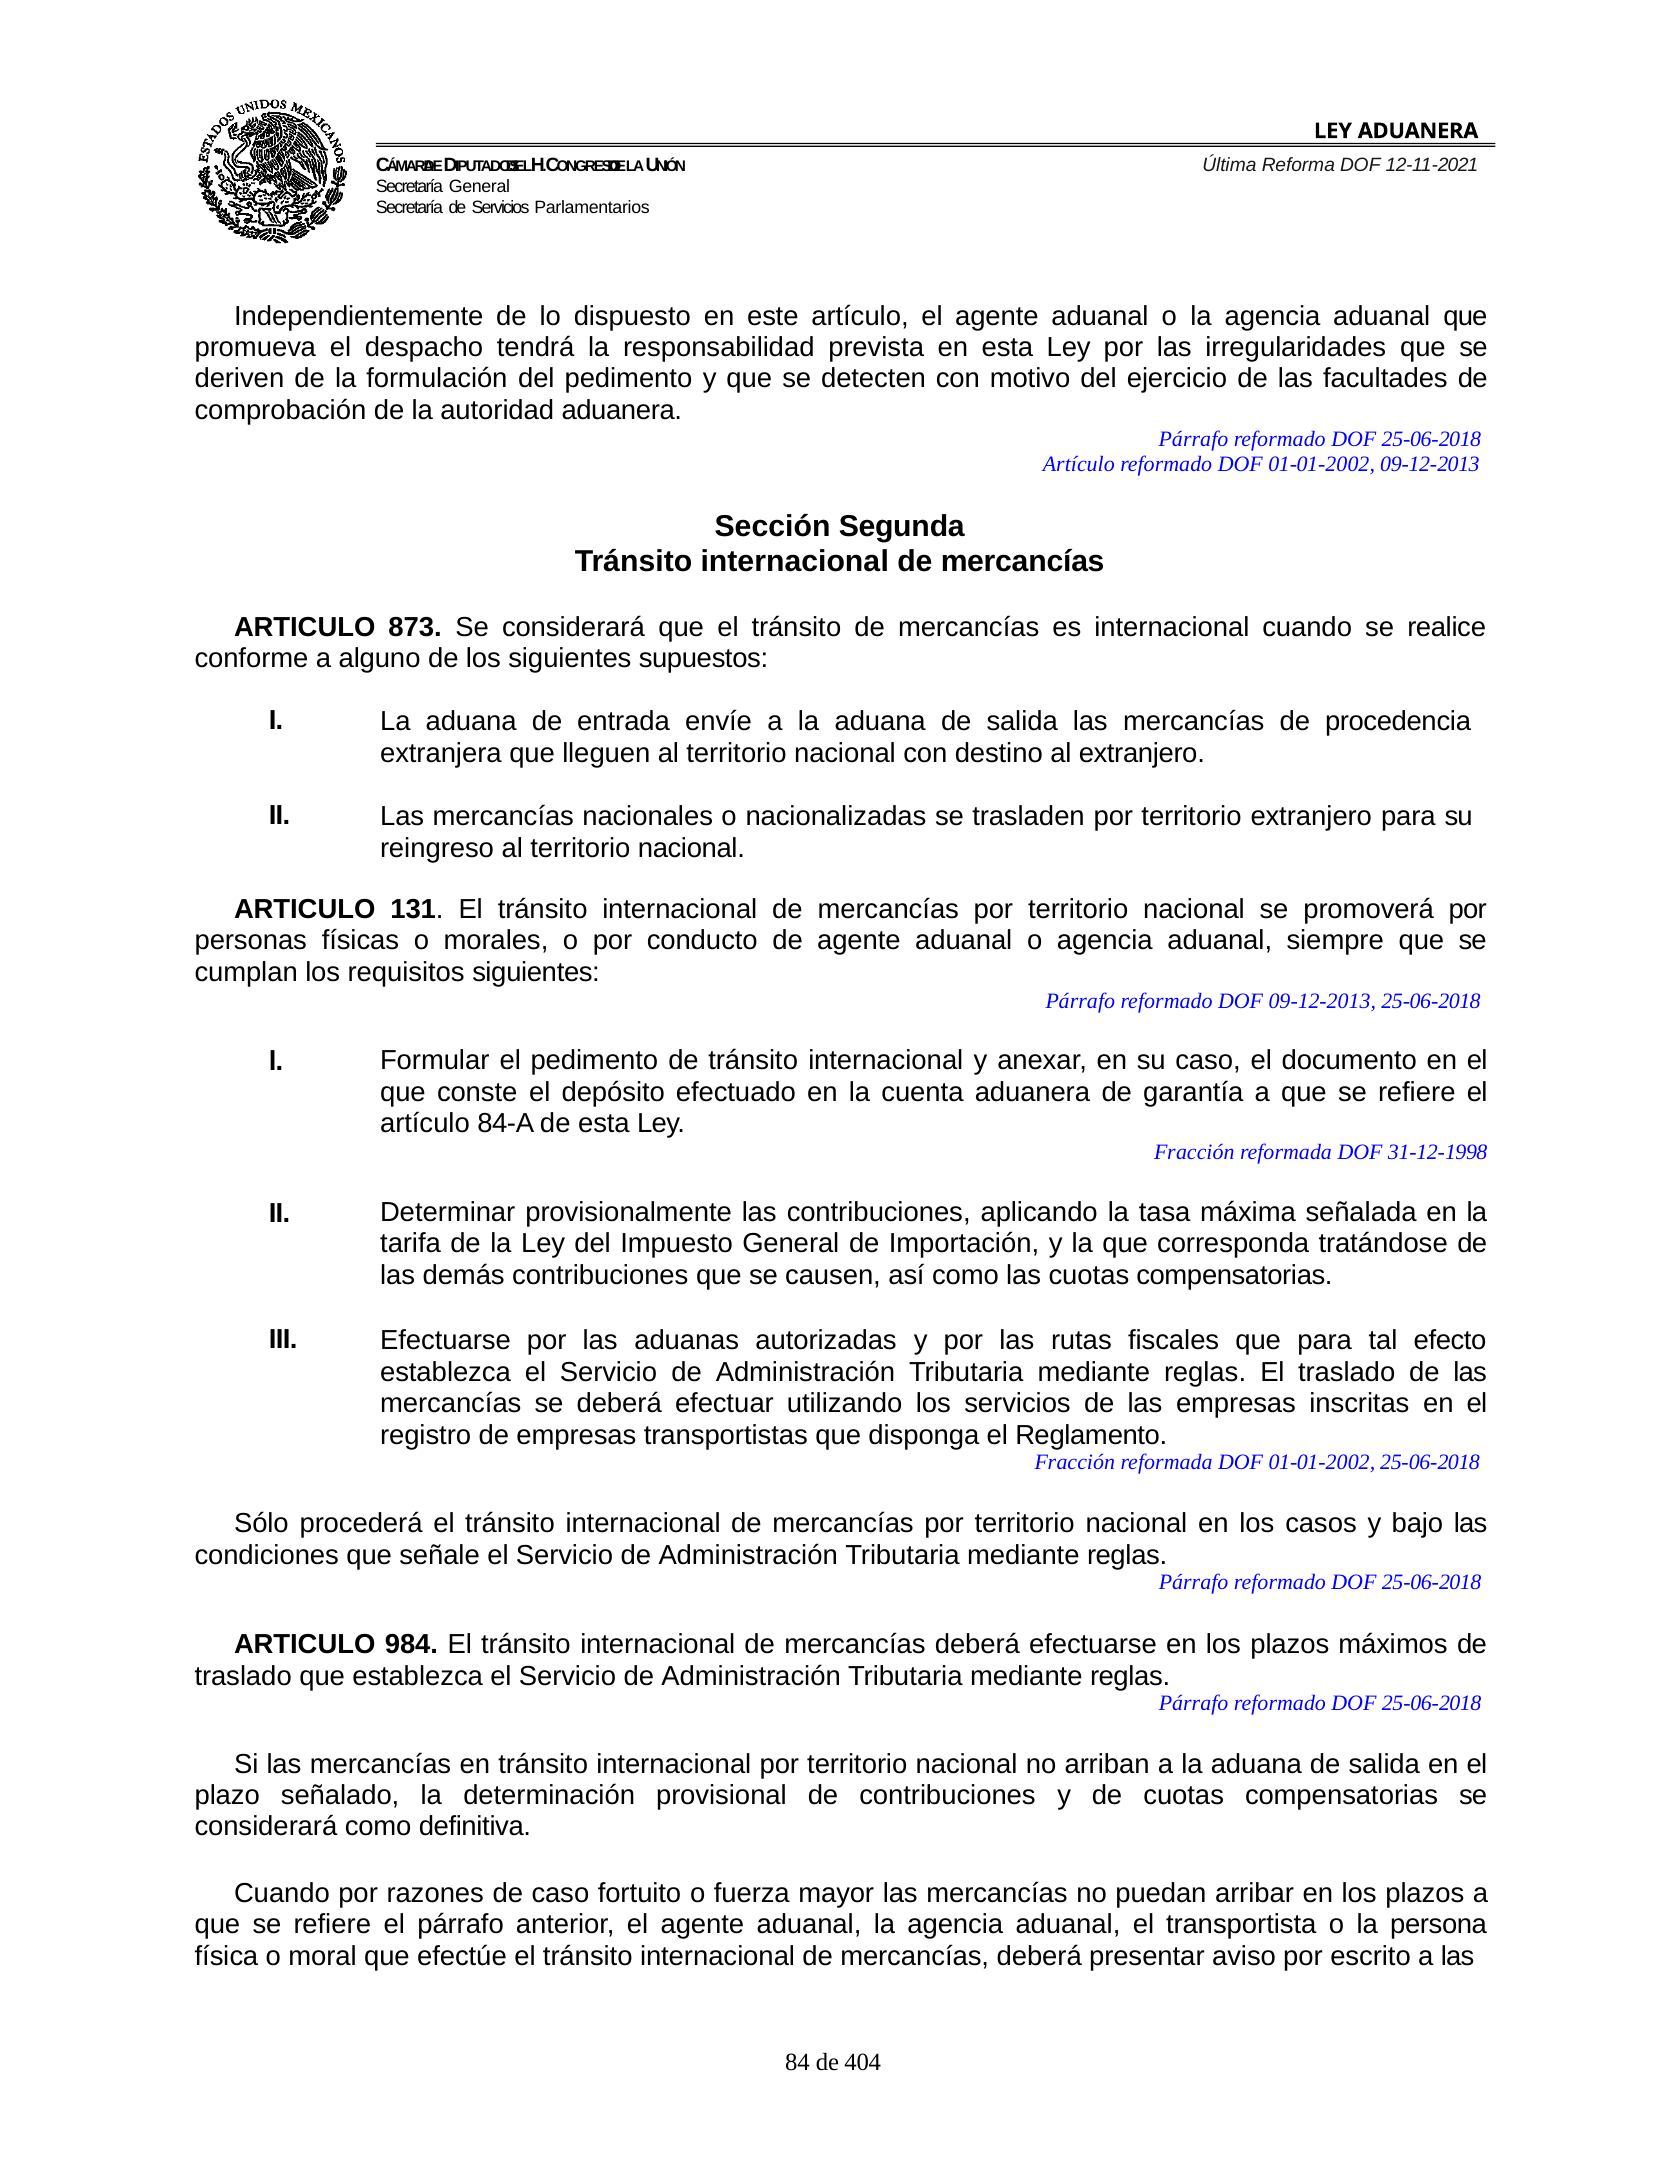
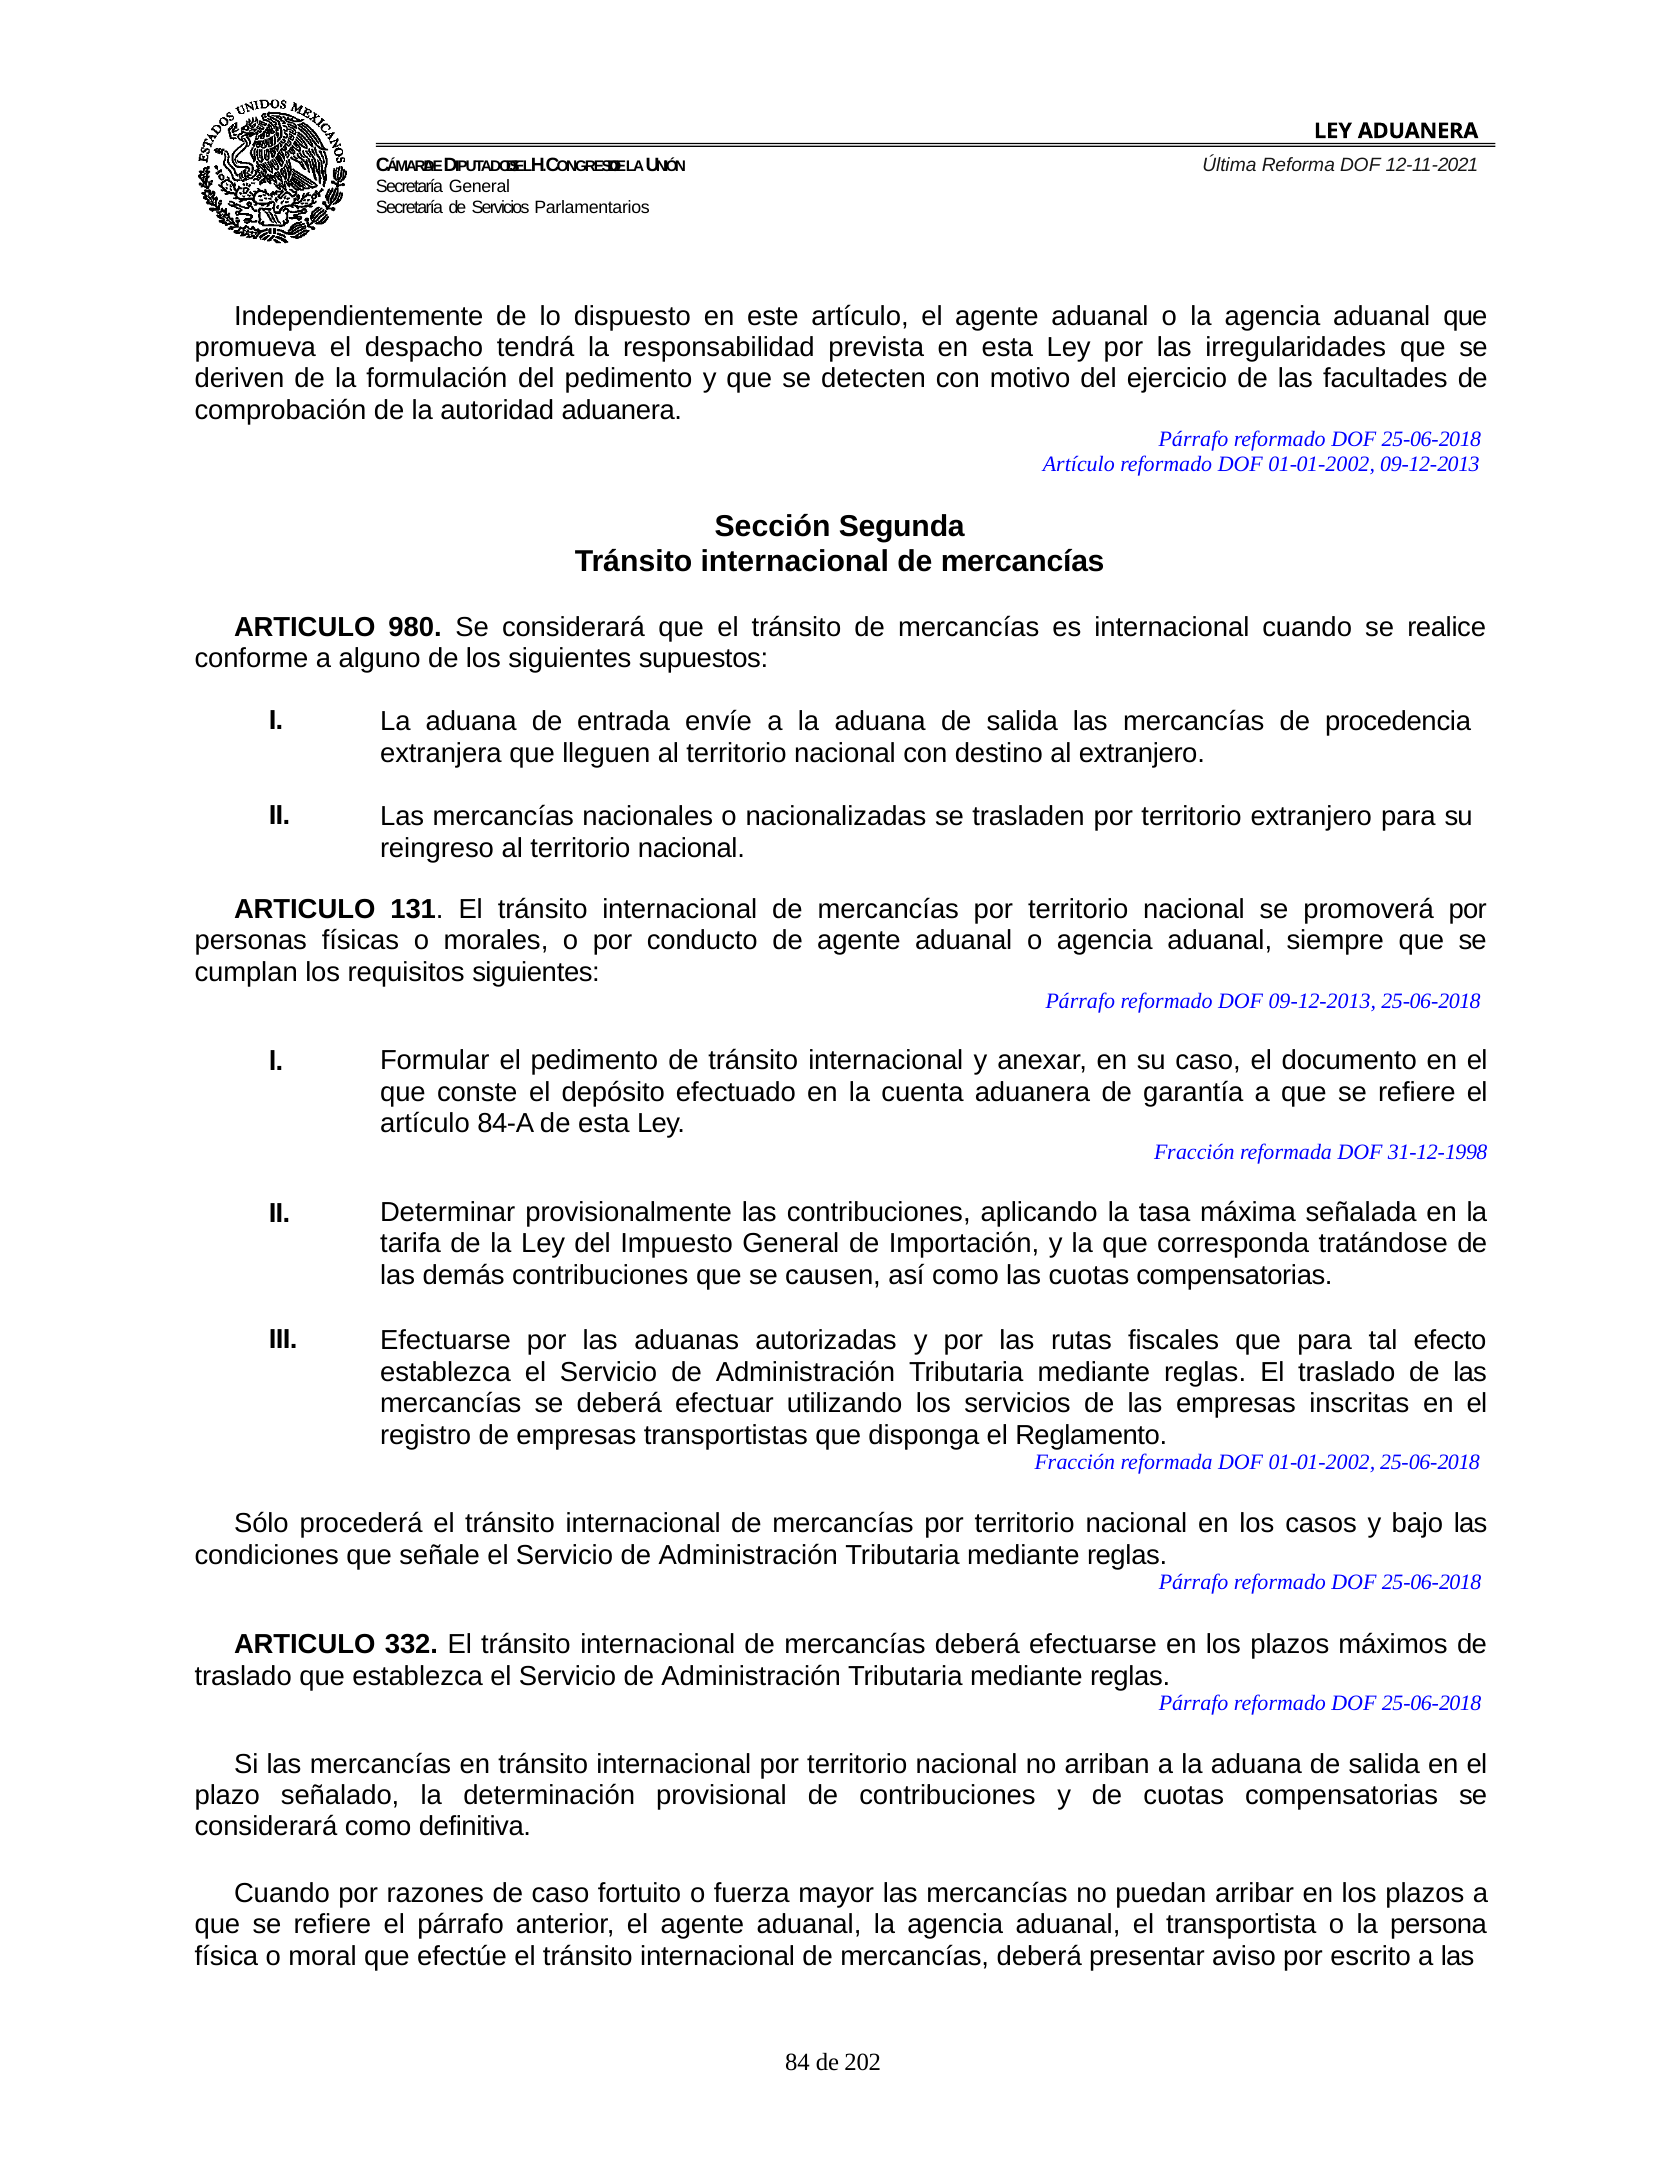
873: 873 -> 980
984: 984 -> 332
404: 404 -> 202
